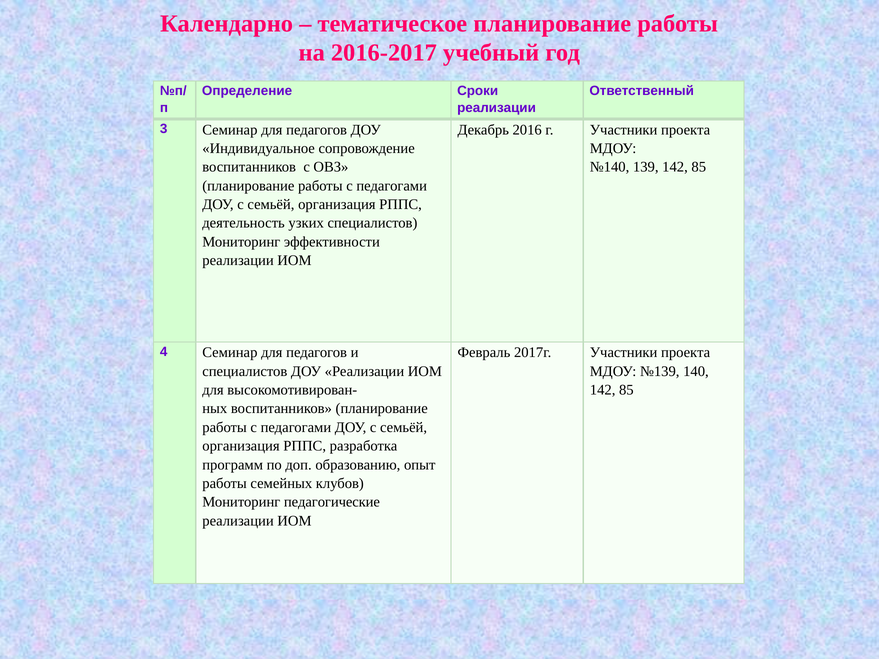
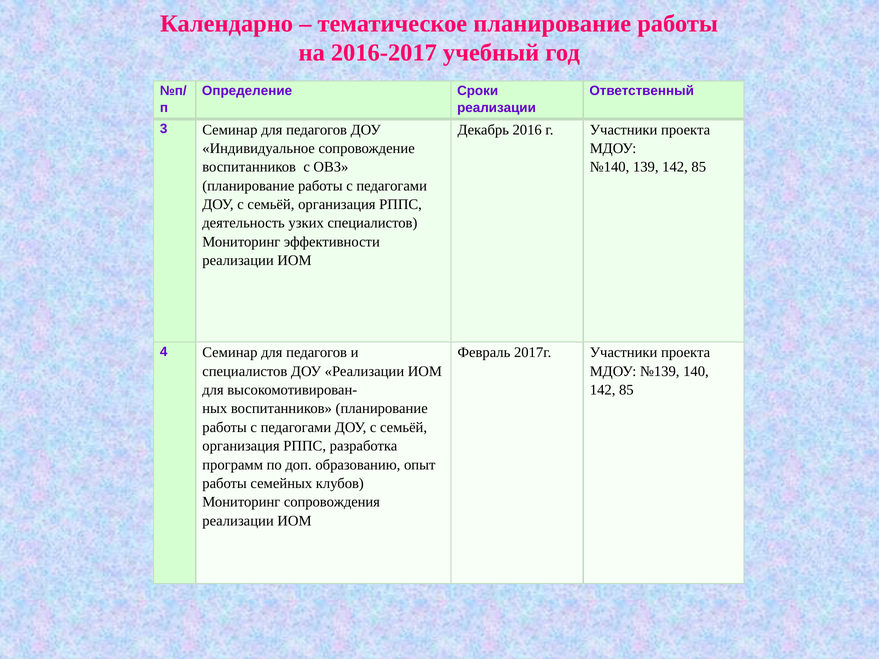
педагогические: педагогические -> сопровождения
